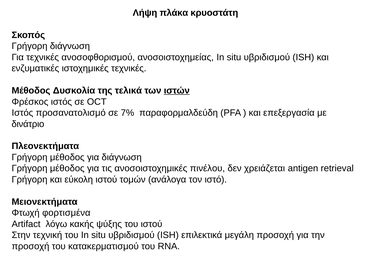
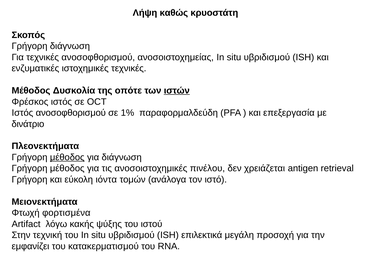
πλάκα: πλάκα -> καθώς
τελικά: τελικά -> οπότε
Ιστός προσανατολισμό: προσανατολισμό -> ανοσοφθορισμού
7%: 7% -> 1%
μέθοδος at (67, 157) underline: none -> present
εύκολη ιστού: ιστού -> ιόντα
προσοχή at (30, 246): προσοχή -> εμφανίζει
